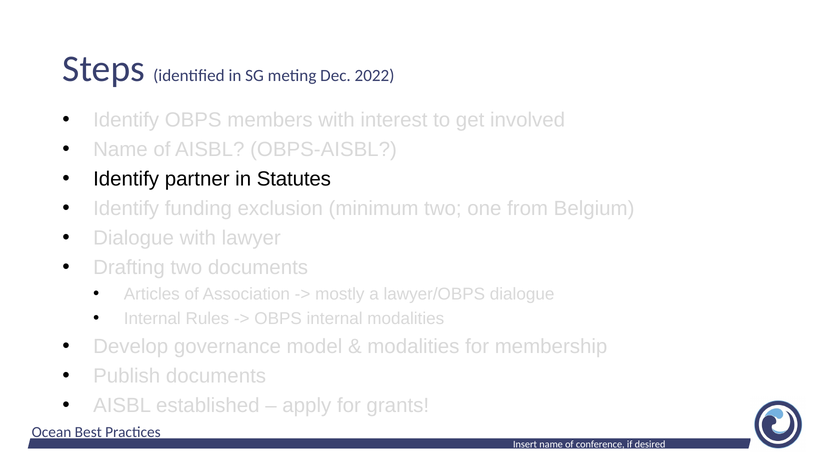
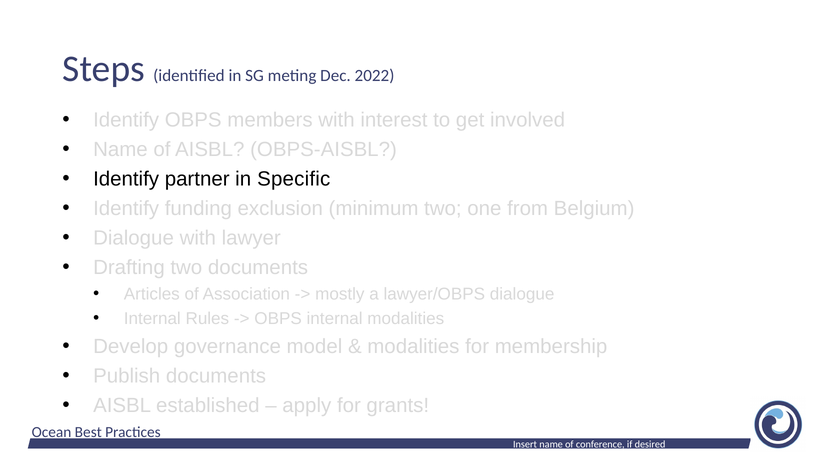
Statutes: Statutes -> Specific
